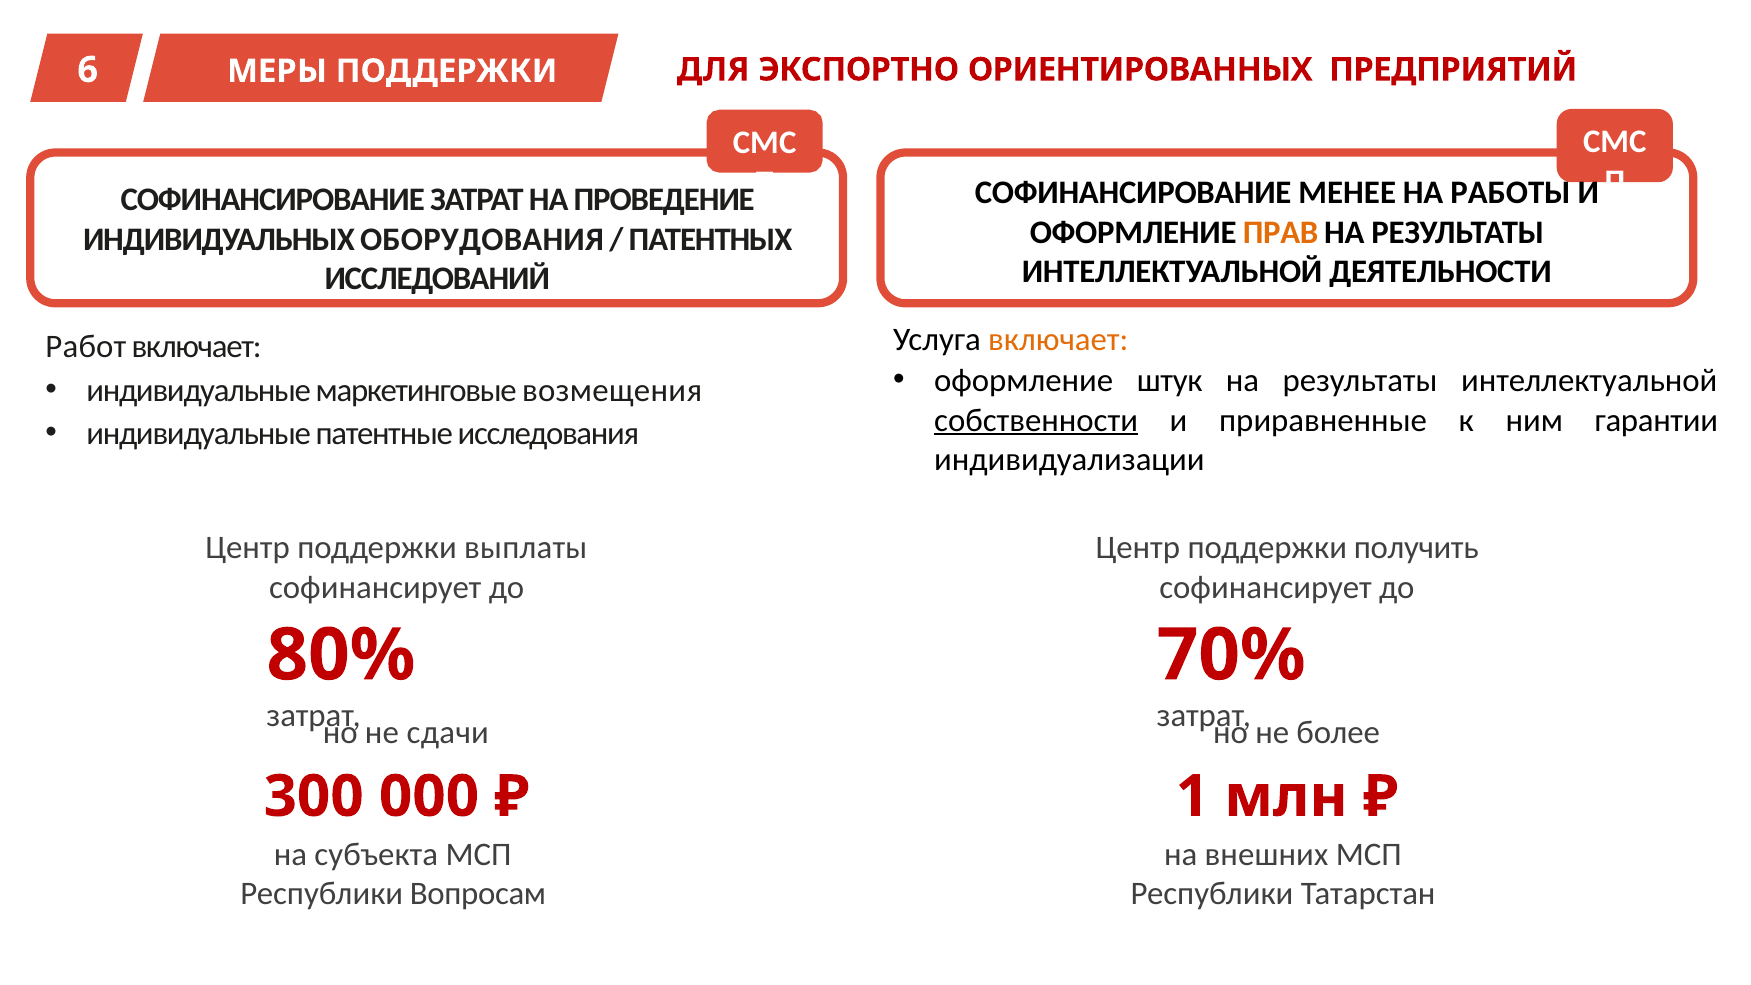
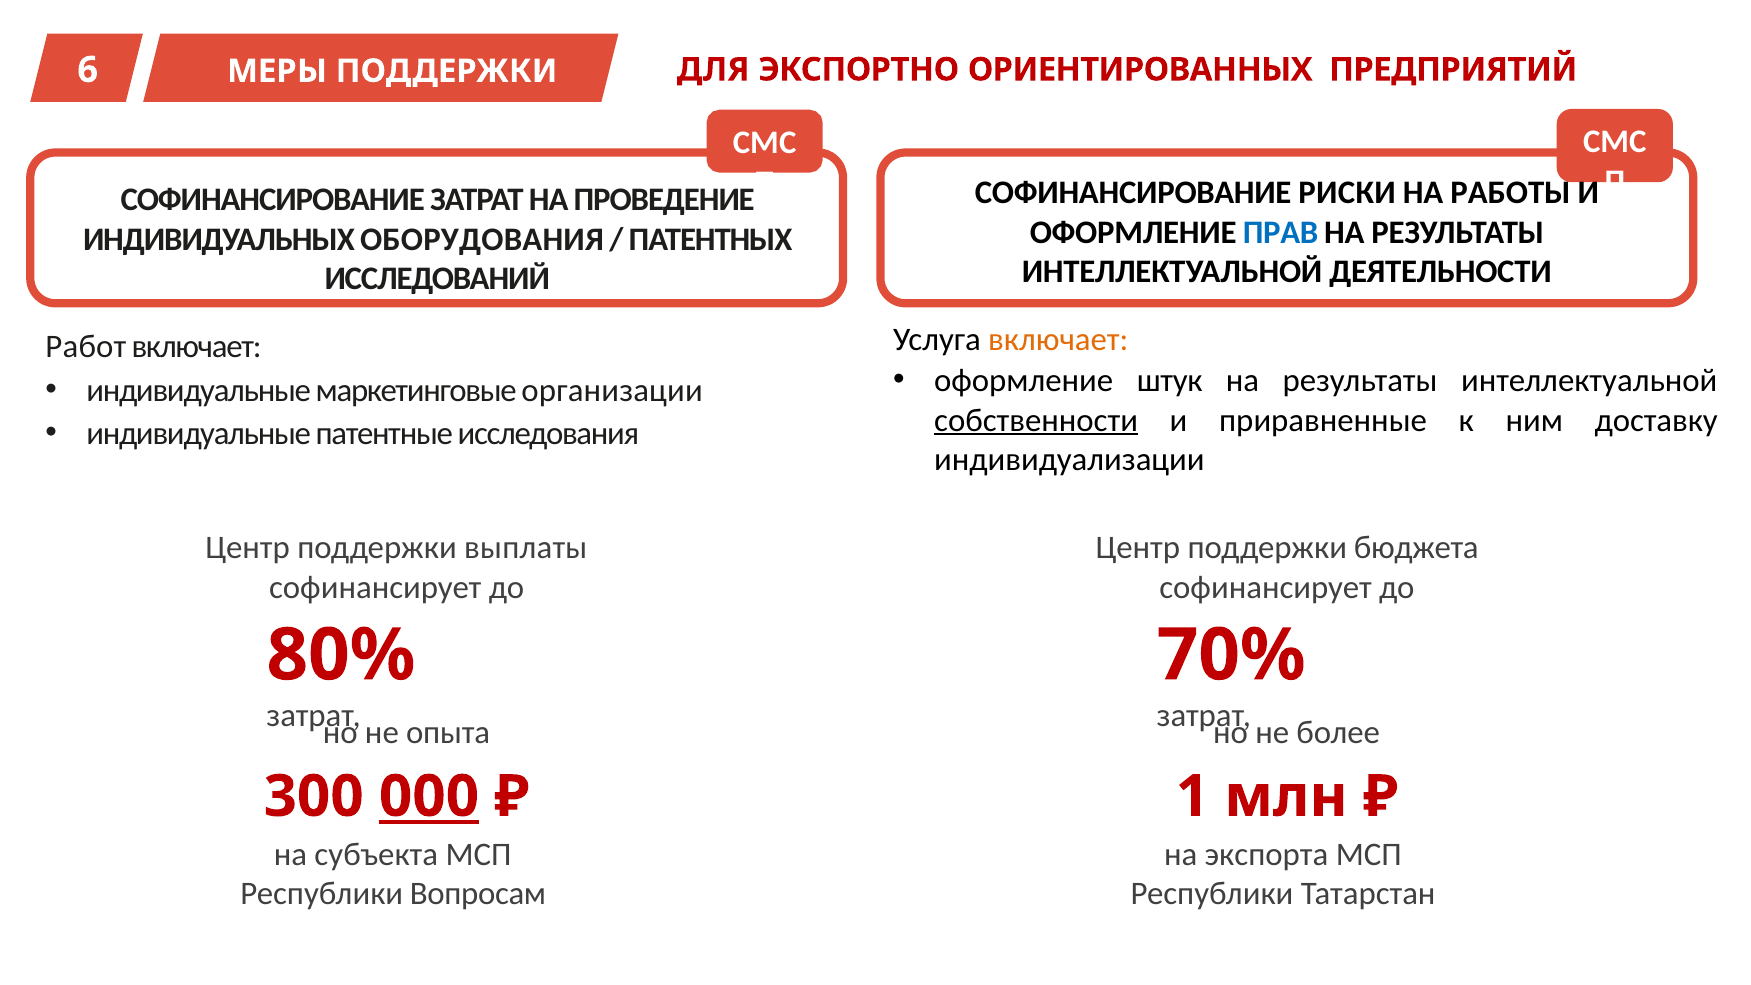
МЕНЕЕ: МЕНЕЕ -> РИСКИ
ПРАВ colour: orange -> blue
возмещения: возмещения -> организации
гарантии: гарантии -> доставку
получить: получить -> бюджета
сдачи: сдачи -> опыта
000 underline: none -> present
внешних: внешних -> экспорта
